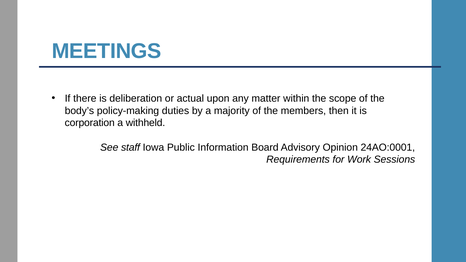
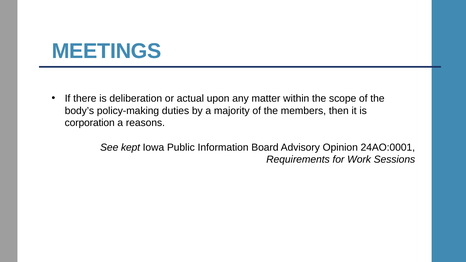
withheld: withheld -> reasons
staff: staff -> kept
